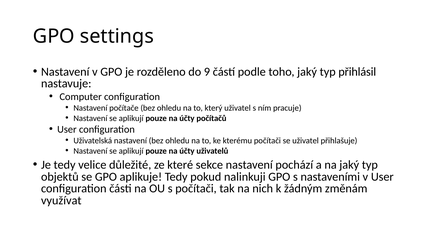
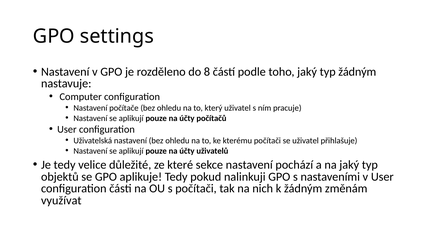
9: 9 -> 8
typ přihlásil: přihlásil -> žádným
